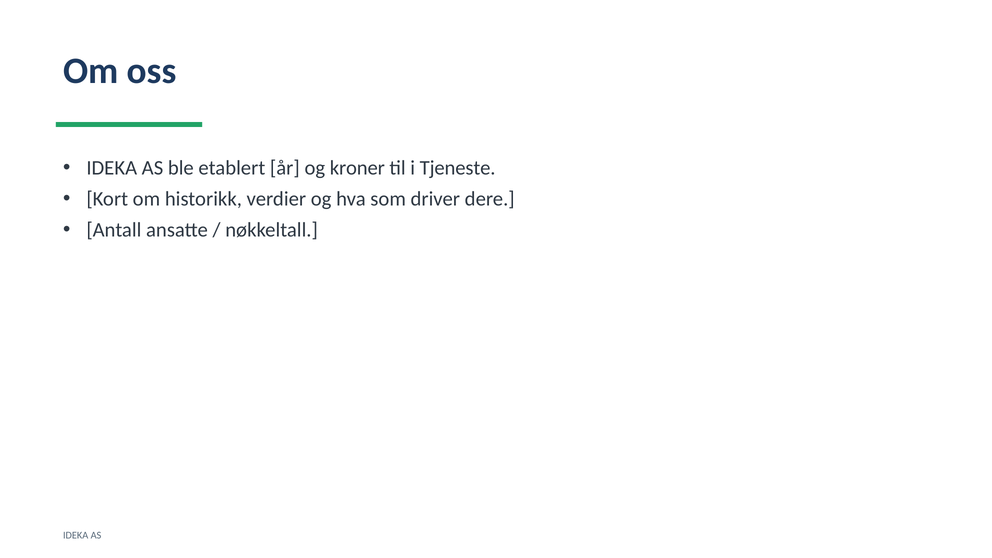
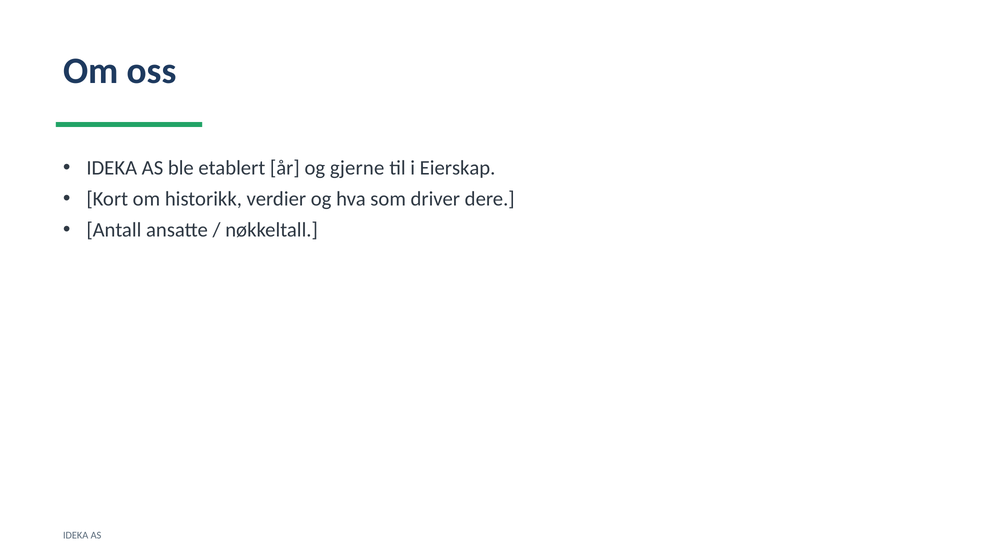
kroner: kroner -> gjerne
Tjeneste: Tjeneste -> Eierskap
